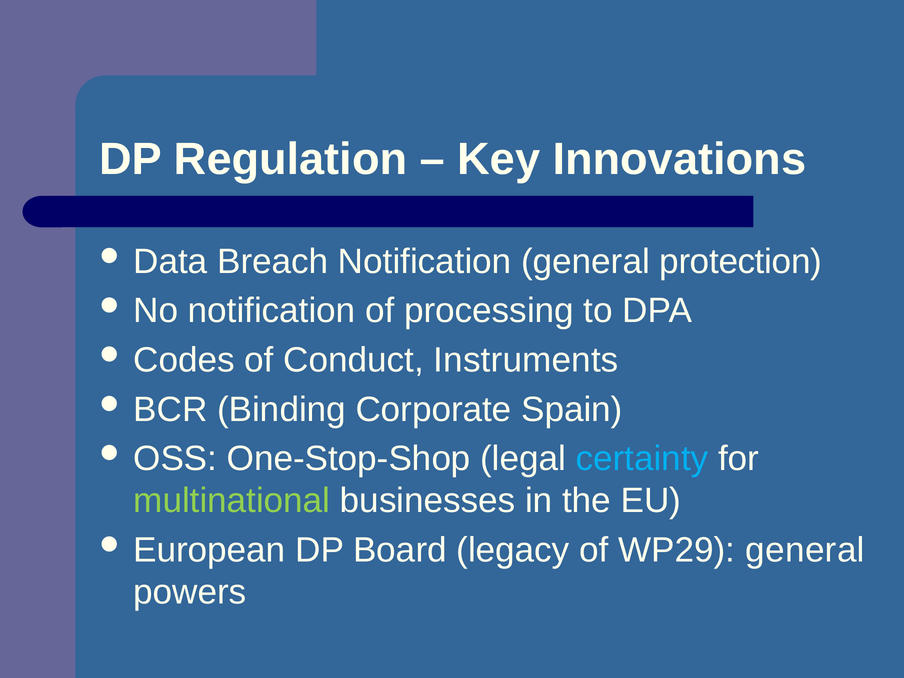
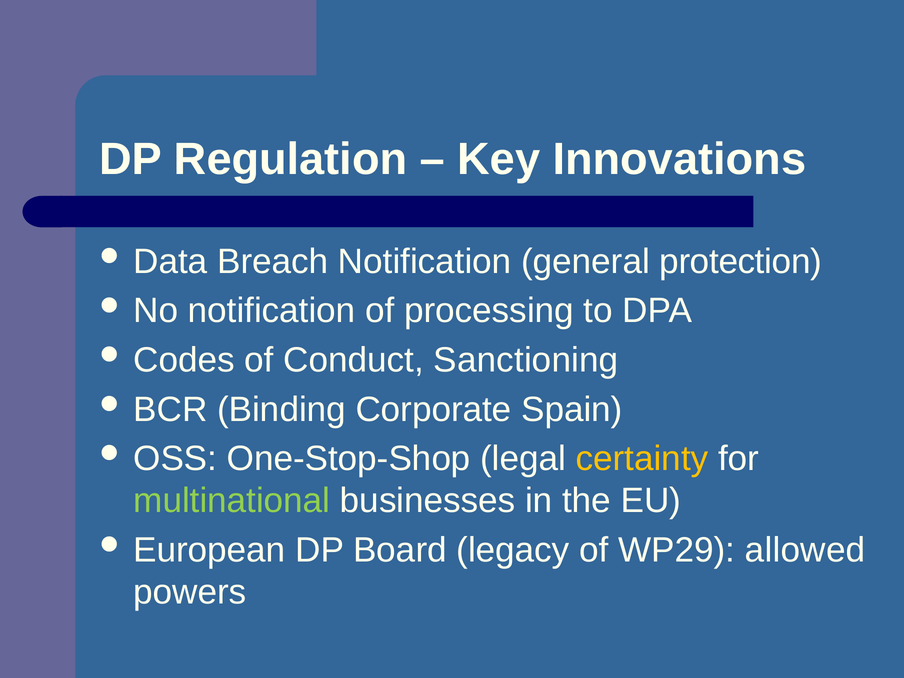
Instruments: Instruments -> Sanctioning
certainty colour: light blue -> yellow
WP29 general: general -> allowed
